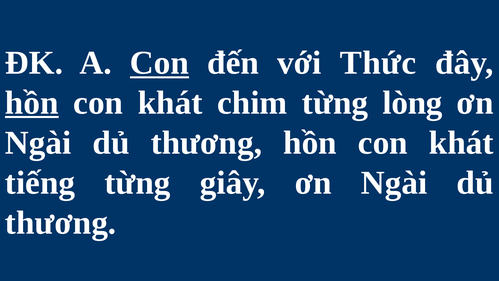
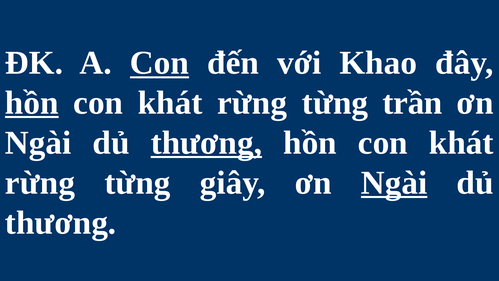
Thức: Thức -> Khao
chim at (252, 103): chim -> rừng
lòng: lòng -> trần
thương at (206, 143) underline: none -> present
tiếng at (40, 183): tiếng -> rừng
Ngài at (394, 183) underline: none -> present
